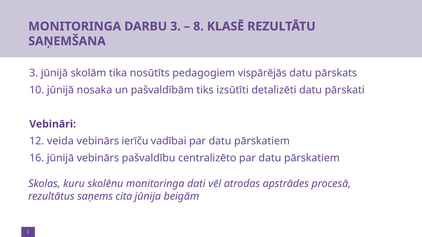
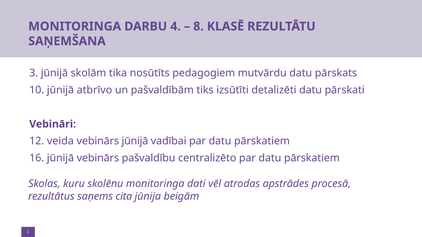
DARBU 3: 3 -> 4
vispārējās: vispārējās -> mutvārdu
nosaka: nosaka -> atbrīvo
vebinārs ierīču: ierīču -> jūnijā
